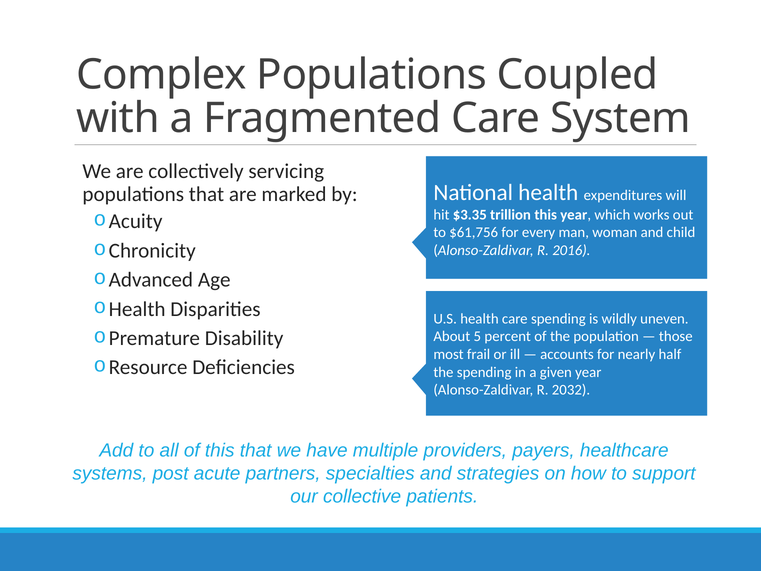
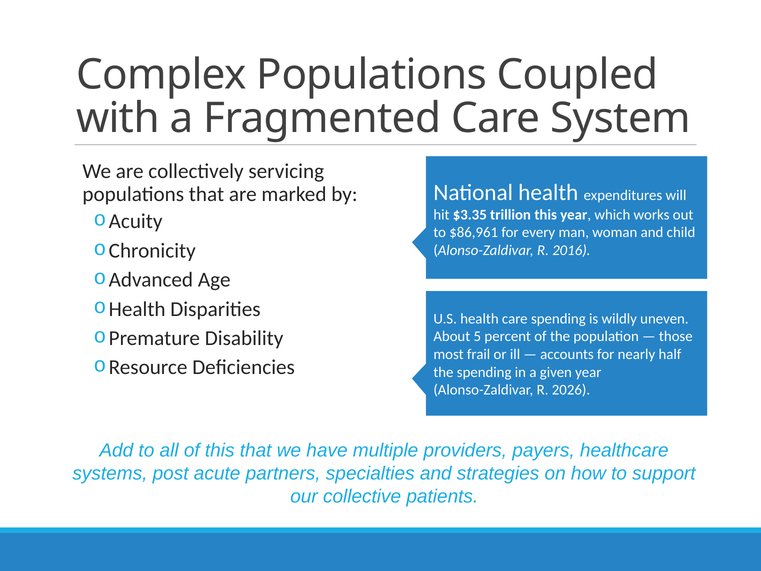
$61,756: $61,756 -> $86,961
2032: 2032 -> 2026
